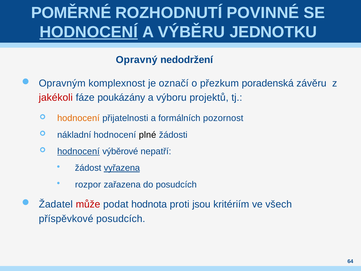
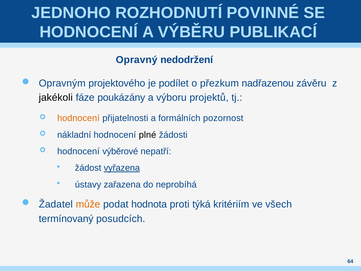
POMĚRNÉ: POMĚRNÉ -> JEDNOHO
HODNOCENÍ at (89, 32) underline: present -> none
JEDNOTKU: JEDNOTKU -> PUBLIKACÍ
komplexnost: komplexnost -> projektového
označí: označí -> podílet
poradenská: poradenská -> nadřazenou
jakékoli colour: red -> black
hodnocení at (78, 151) underline: present -> none
rozpor: rozpor -> ústavy
do posudcích: posudcích -> neprobíhá
může colour: red -> orange
jsou: jsou -> týká
příspěvkové: příspěvkové -> termínovaný
